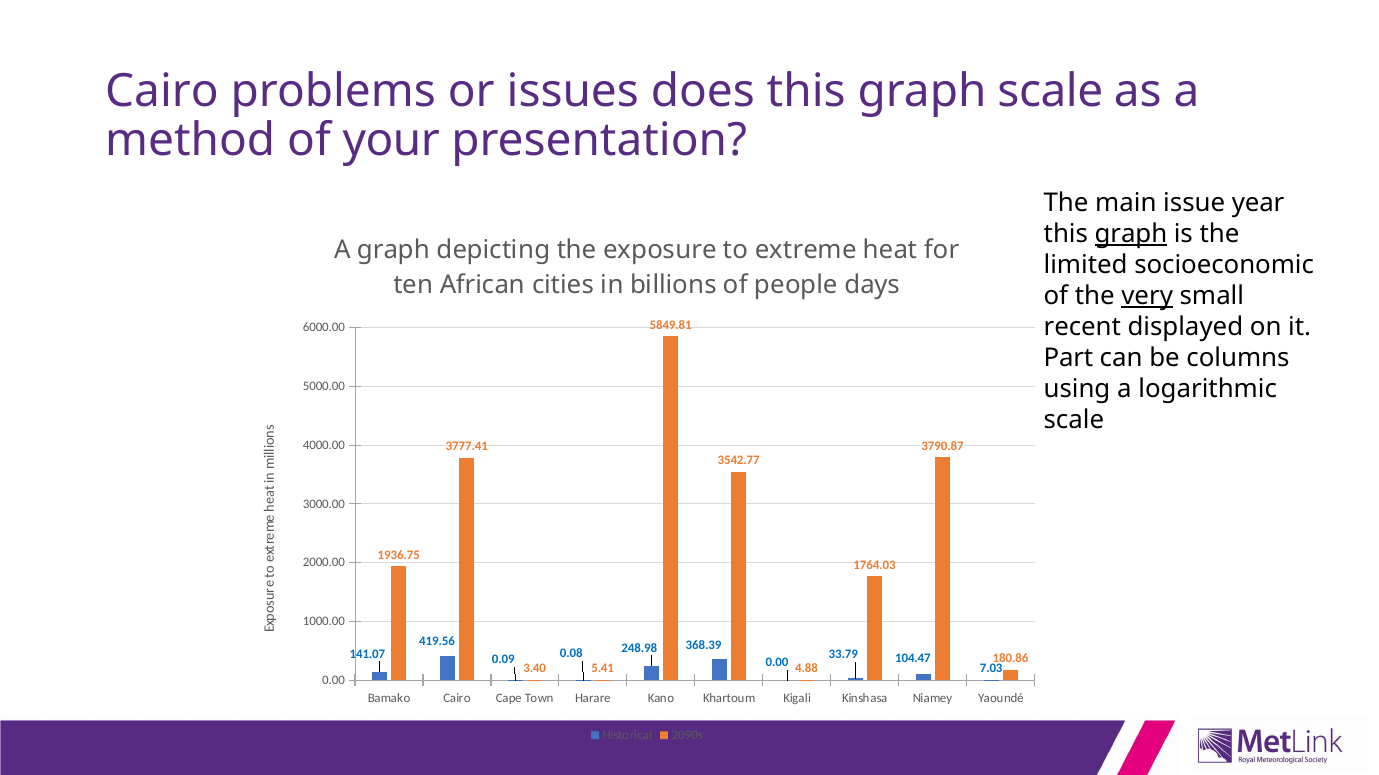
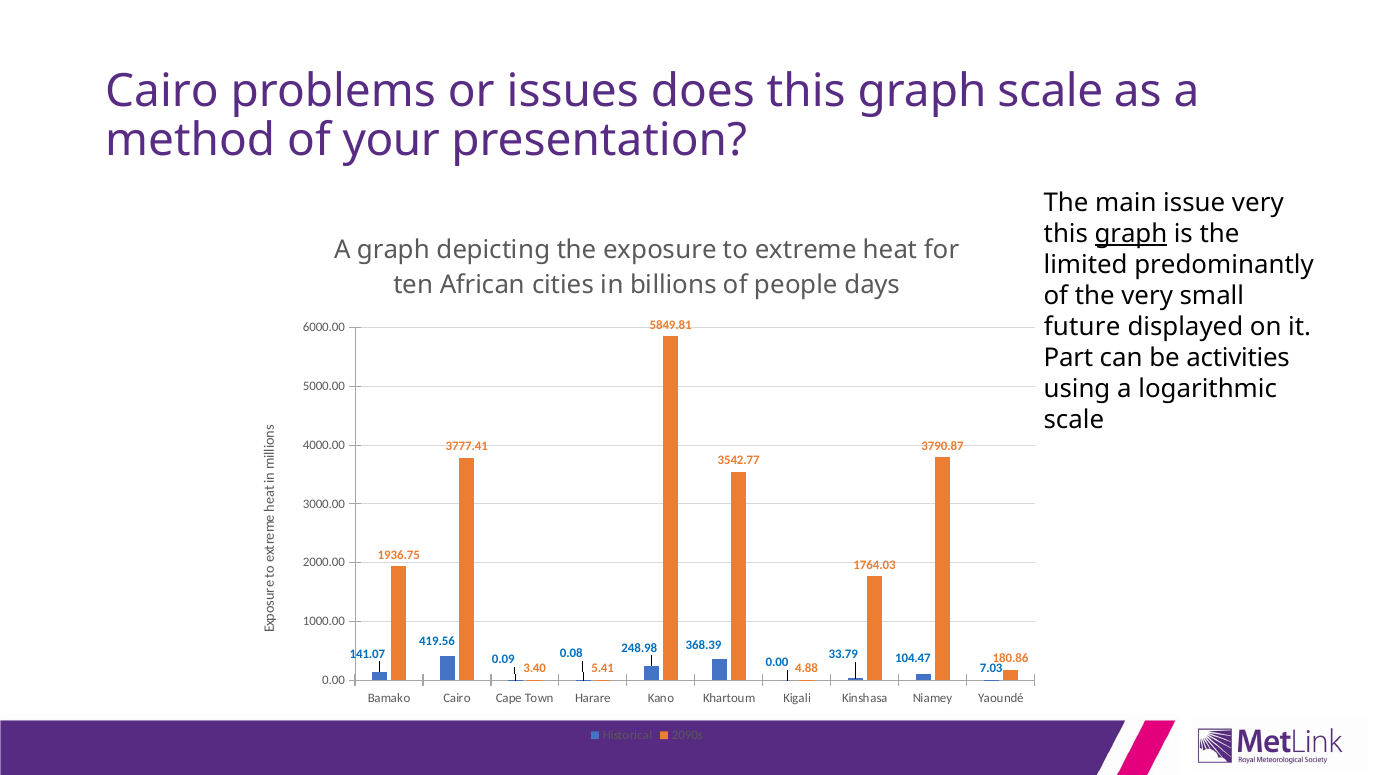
issue year: year -> very
socioeconomic: socioeconomic -> predominantly
very at (1147, 296) underline: present -> none
recent: recent -> future
columns: columns -> activities
